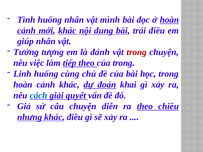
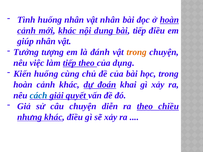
vật mình: mình -> nhân
bài trái: trái -> tiếp
trong at (137, 52) colour: red -> orange
của trong: trong -> dụng
Linh: Linh -> Kiến
